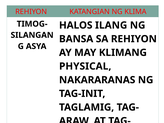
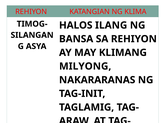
PHYSICAL: PHYSICAL -> MILYONG
